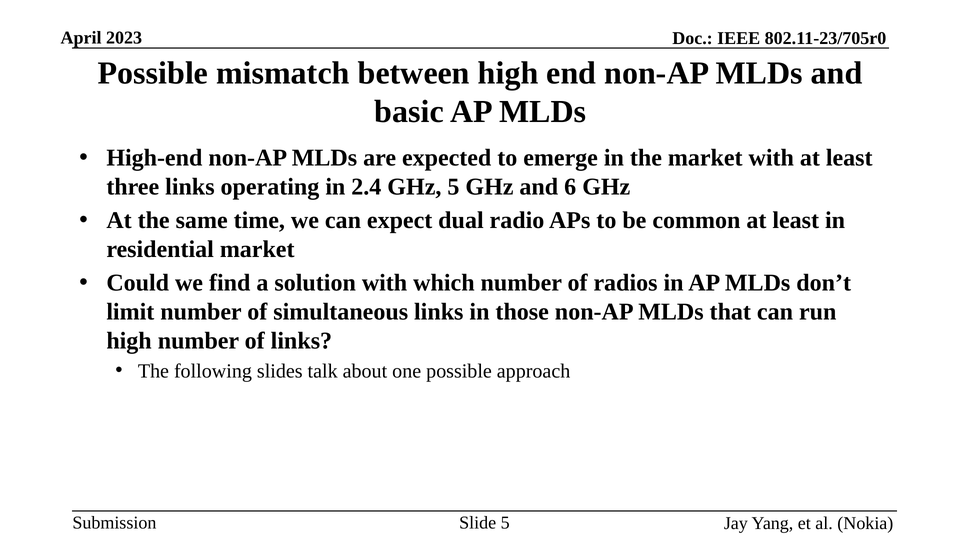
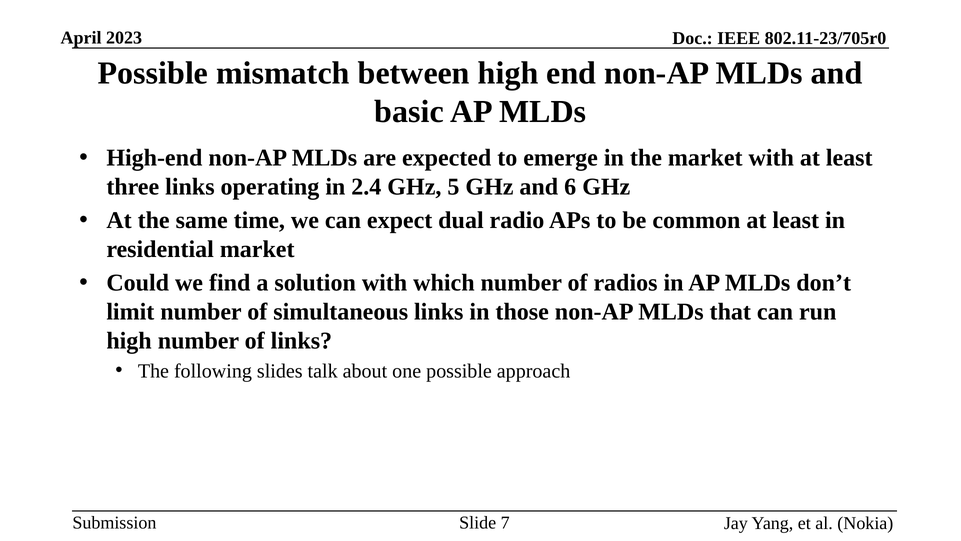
Slide 5: 5 -> 7
